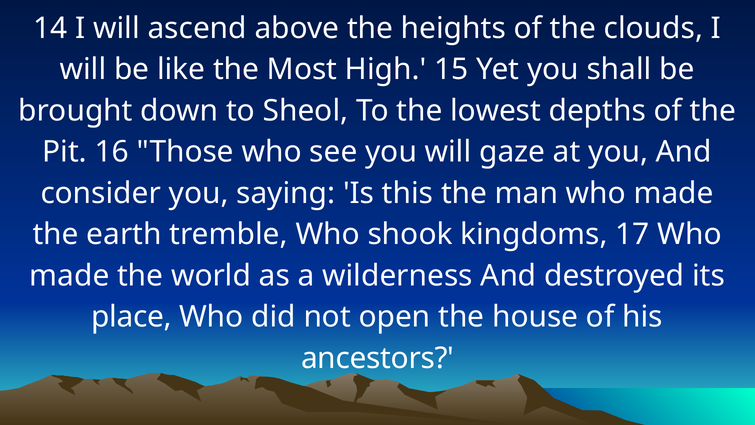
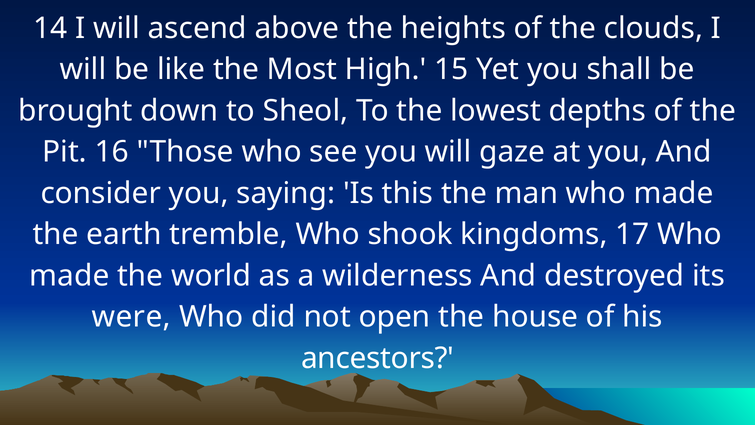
place: place -> were
